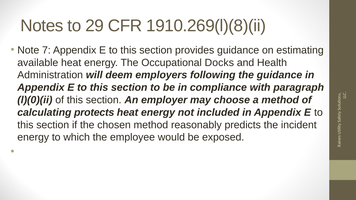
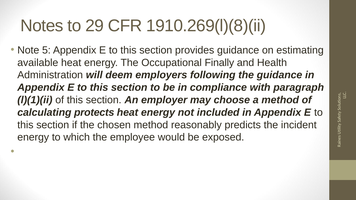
7: 7 -> 5
Docks: Docks -> Finally
l)(0)(ii: l)(0)(ii -> l)(1)(ii
